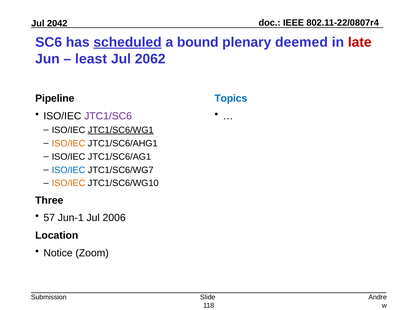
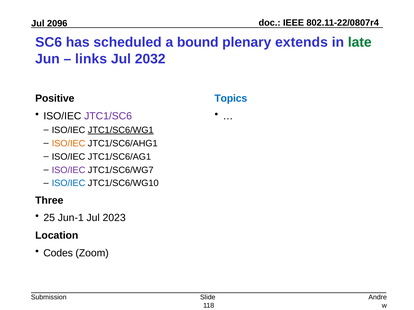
2042: 2042 -> 2096
scheduled underline: present -> none
deemed: deemed -> extends
late colour: red -> green
least: least -> links
2062: 2062 -> 2032
Pipeline: Pipeline -> Positive
ISO/IEC at (69, 170) colour: blue -> purple
ISO/IEC at (69, 184) colour: orange -> blue
57: 57 -> 25
2006: 2006 -> 2023
Notice: Notice -> Codes
